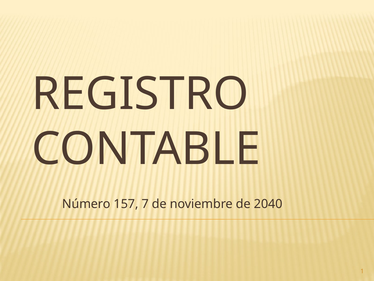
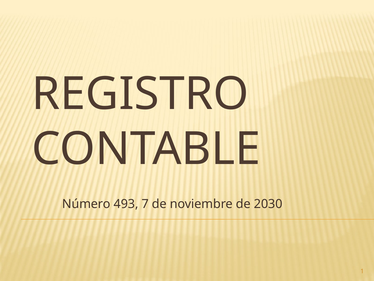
157: 157 -> 493
2040: 2040 -> 2030
